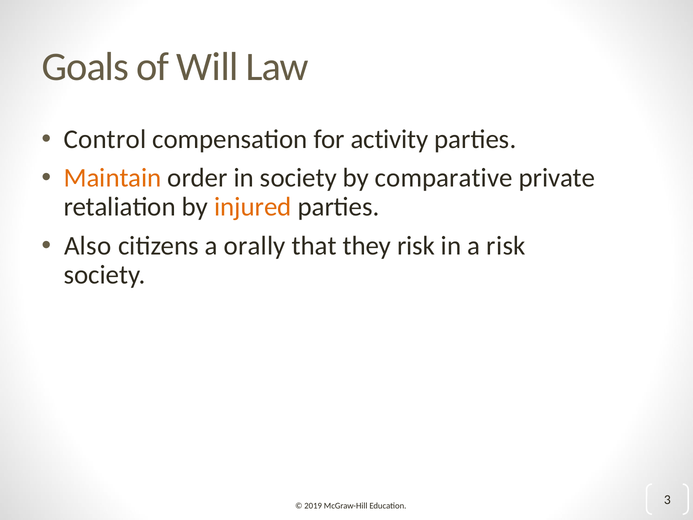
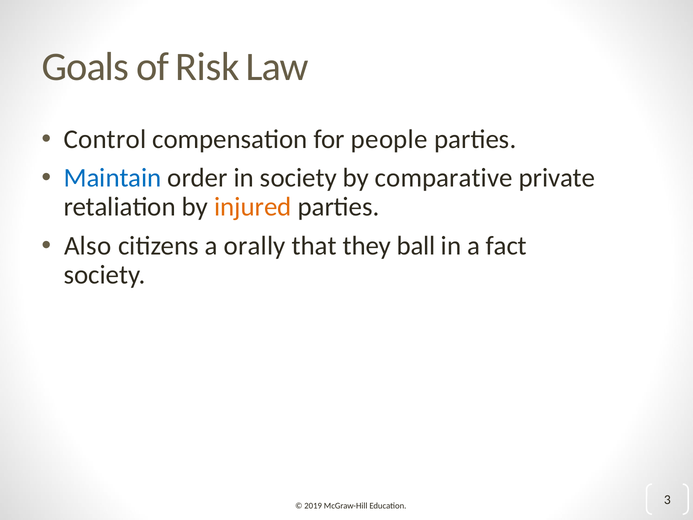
Will: Will -> Risk
activity: activity -> people
Maintain colour: orange -> blue
they risk: risk -> ball
a risk: risk -> fact
